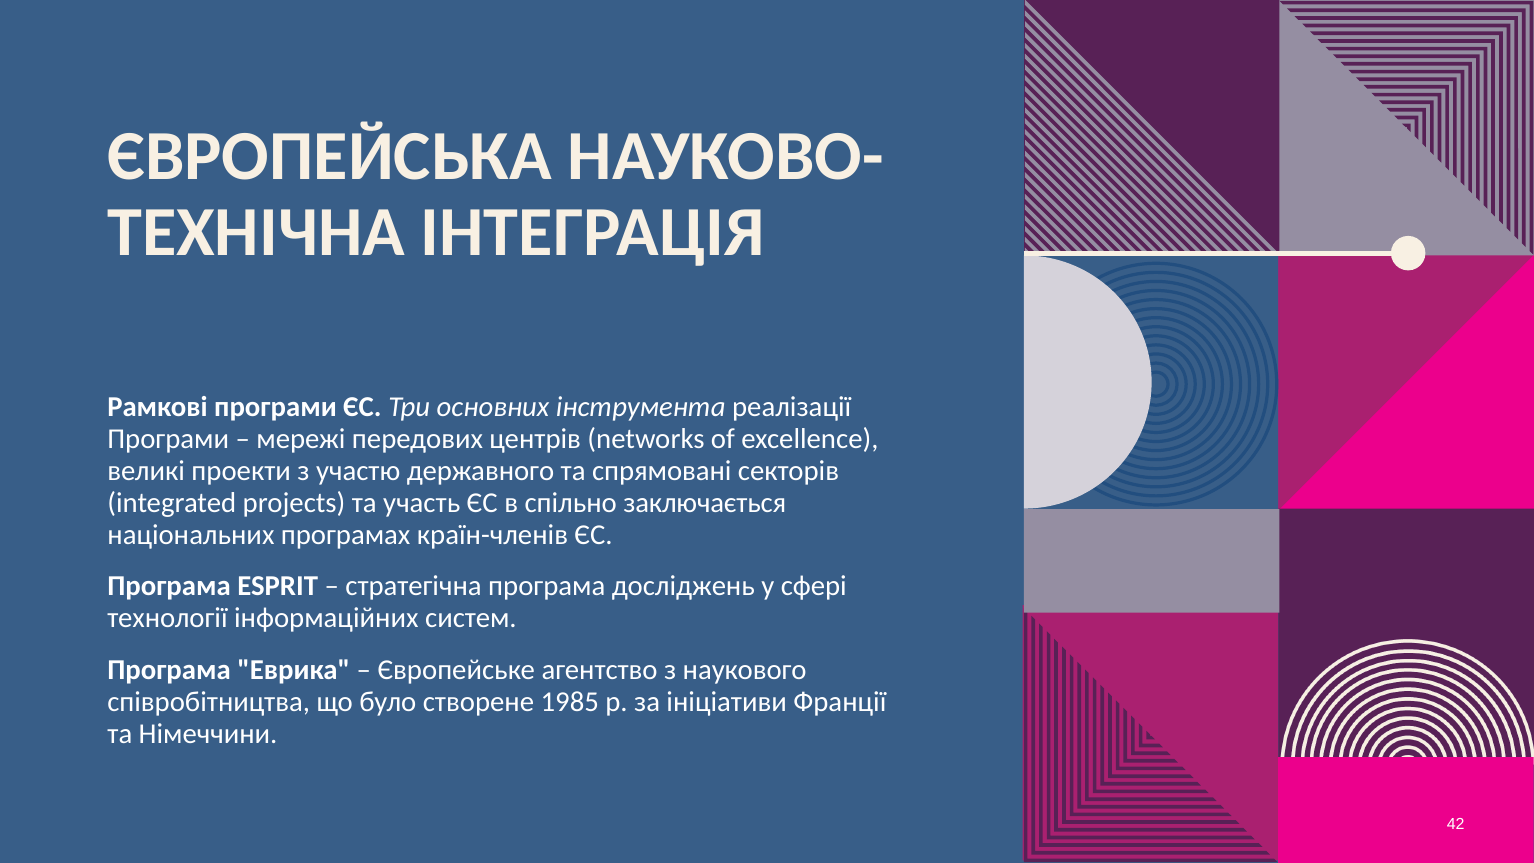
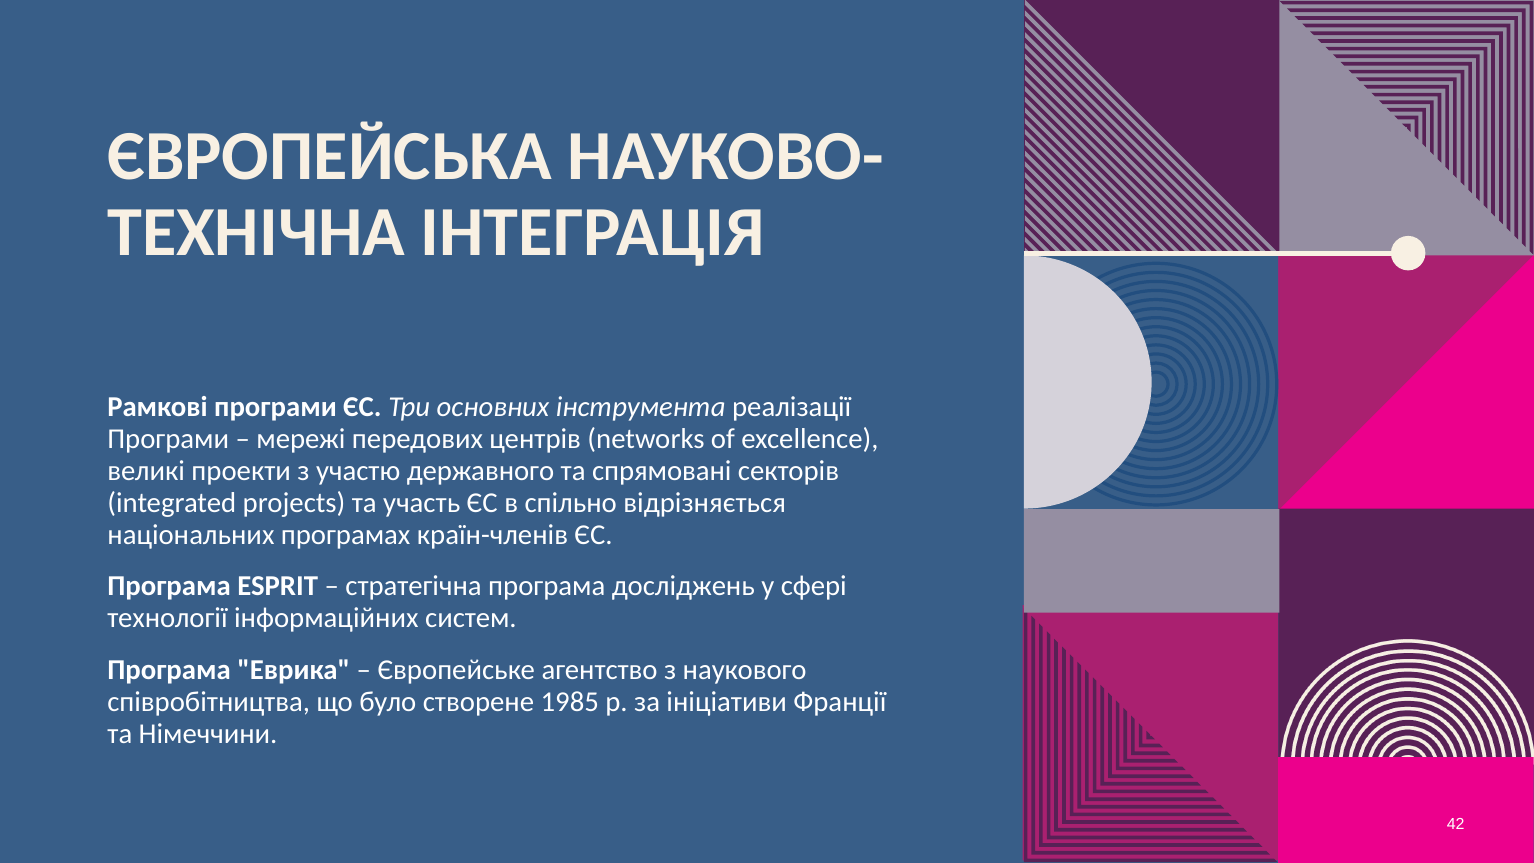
заключається: заключається -> відрізняється
